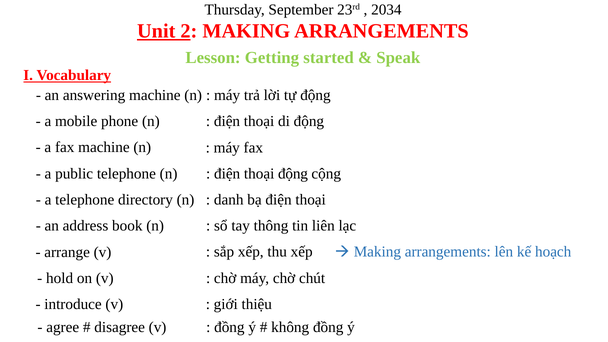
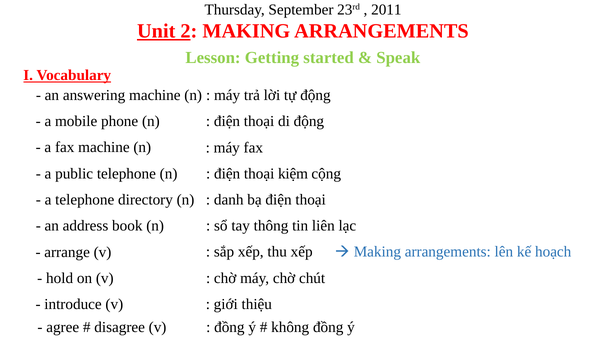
2034: 2034 -> 2011
thoại động: động -> kiệm
